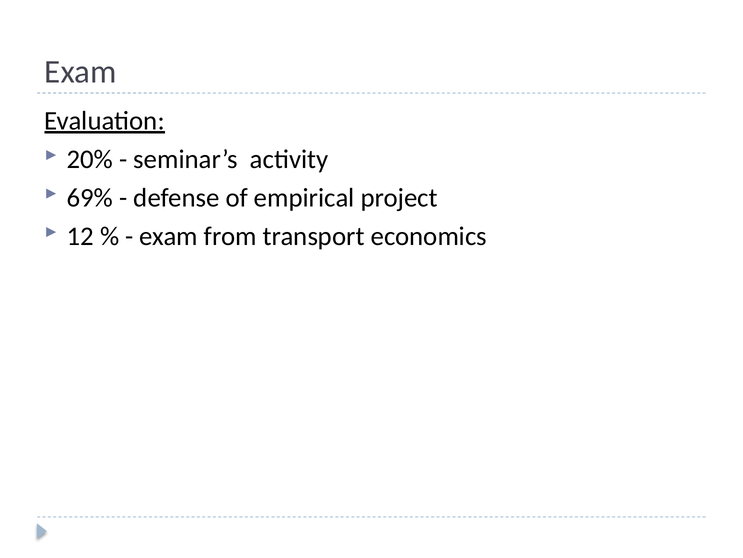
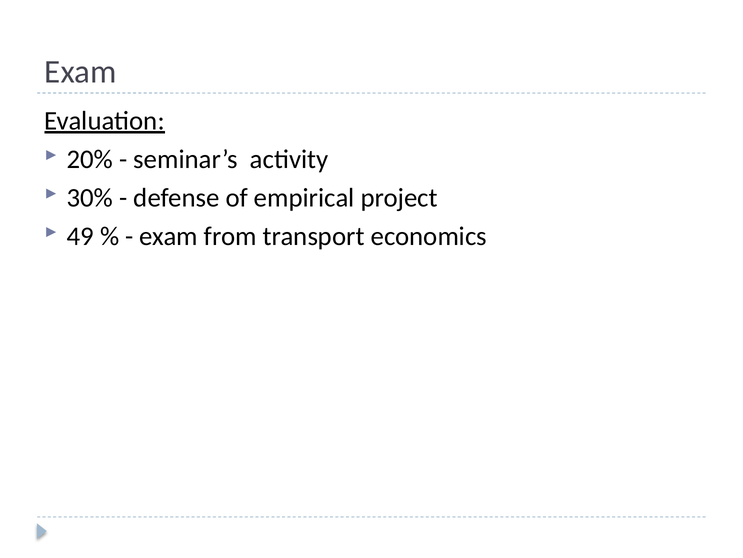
69%: 69% -> 30%
12: 12 -> 49
